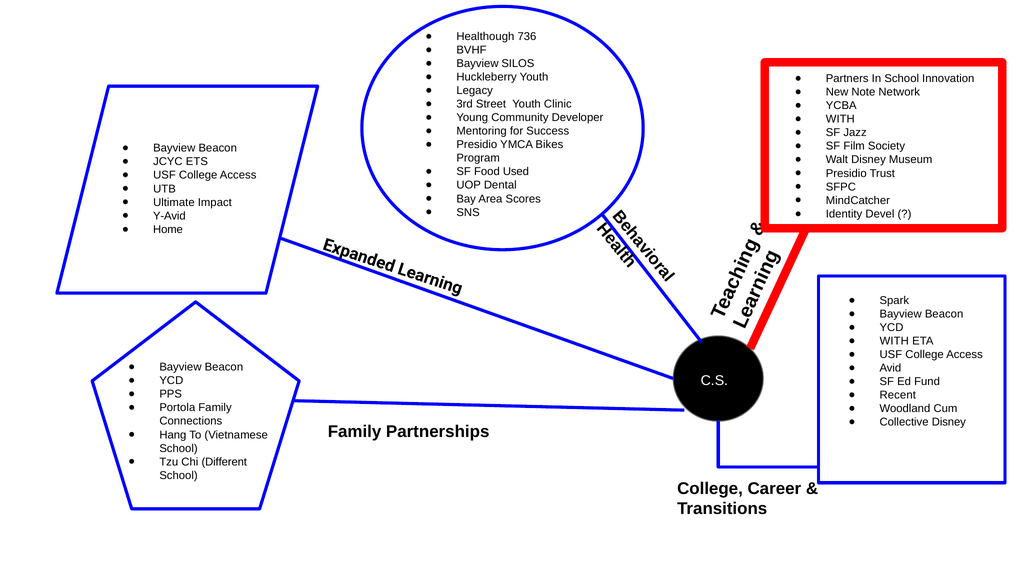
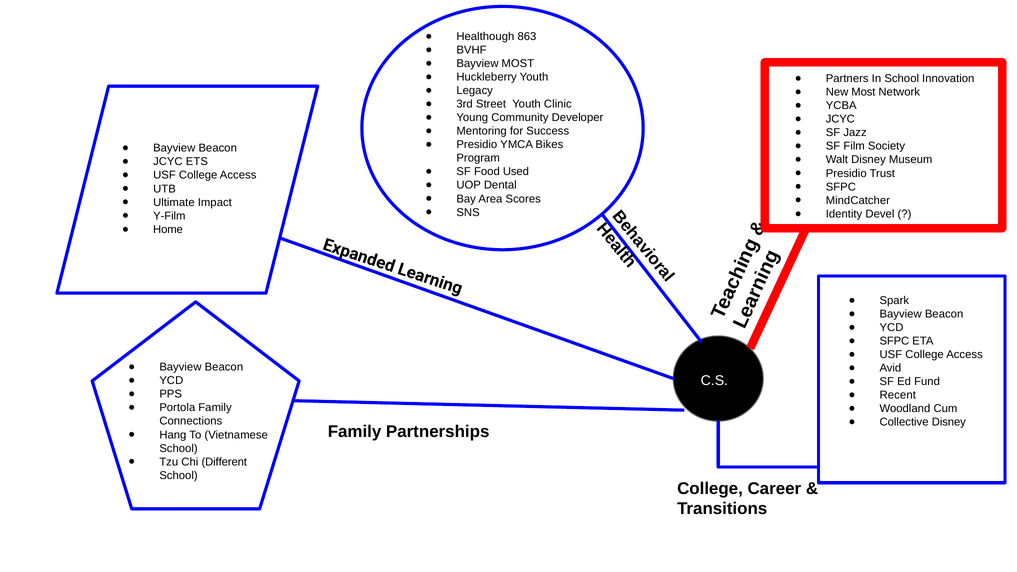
736: 736 -> 863
Bayview SILOS: SILOS -> MOST
New Note: Note -> Most
WITH at (840, 119): WITH -> JCYC
Y-Avid: Y-Avid -> Y-Film
WITH at (894, 341): WITH -> SFPC
